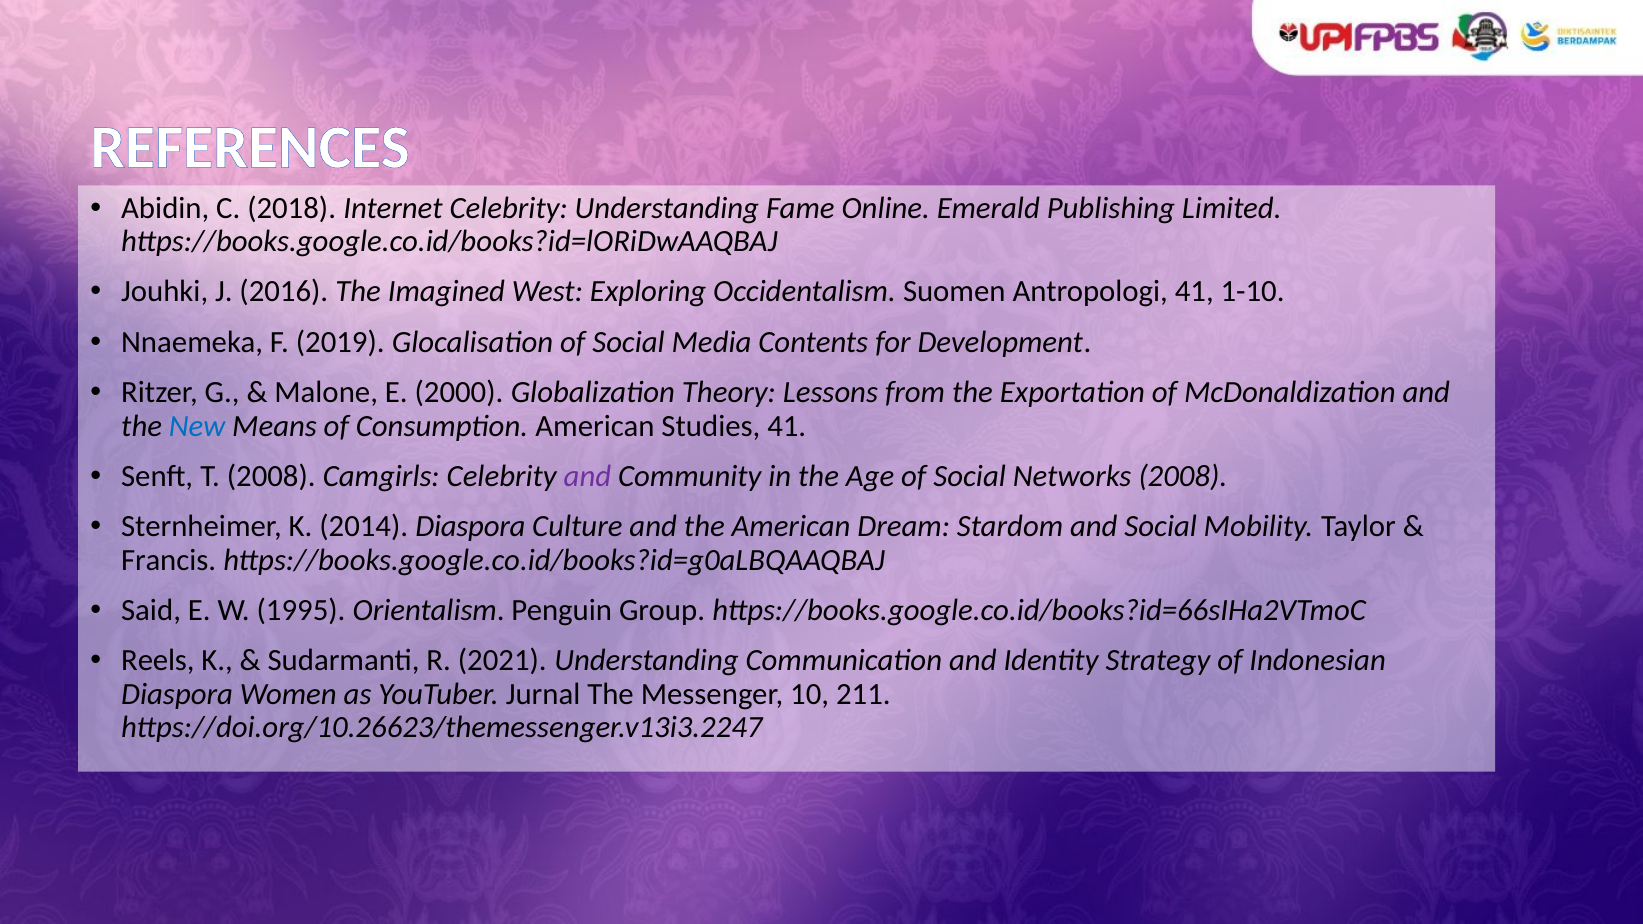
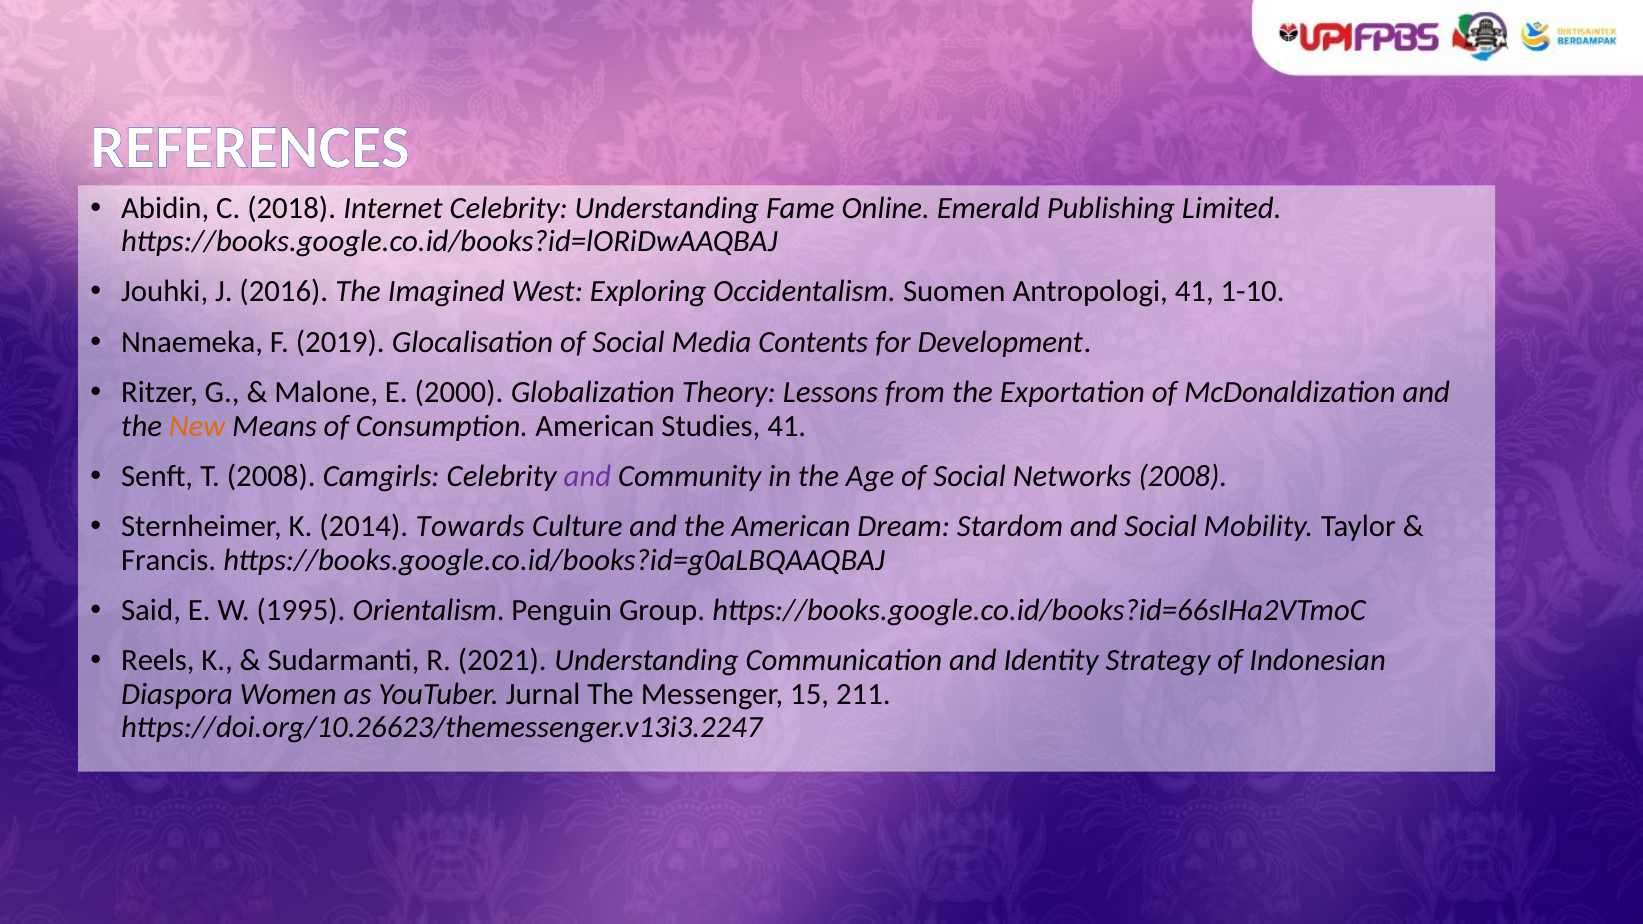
New colour: blue -> orange
2014 Diaspora: Diaspora -> Towards
10: 10 -> 15
